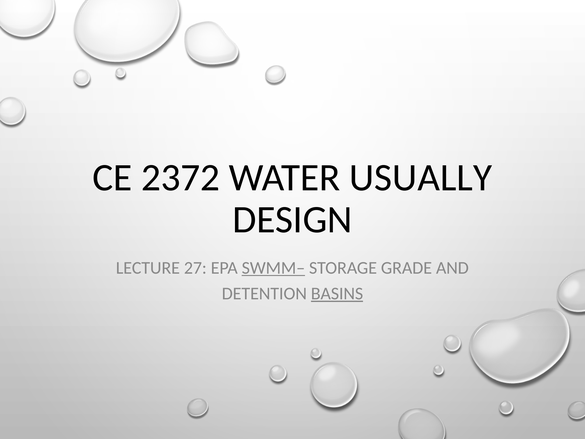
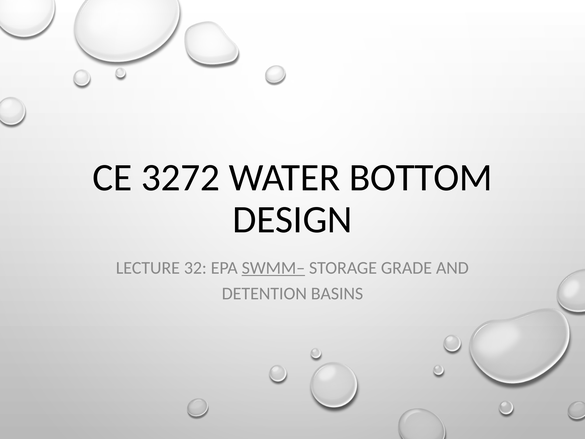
2372: 2372 -> 3272
USUALLY: USUALLY -> BOTTOM
27: 27 -> 32
BASINS underline: present -> none
